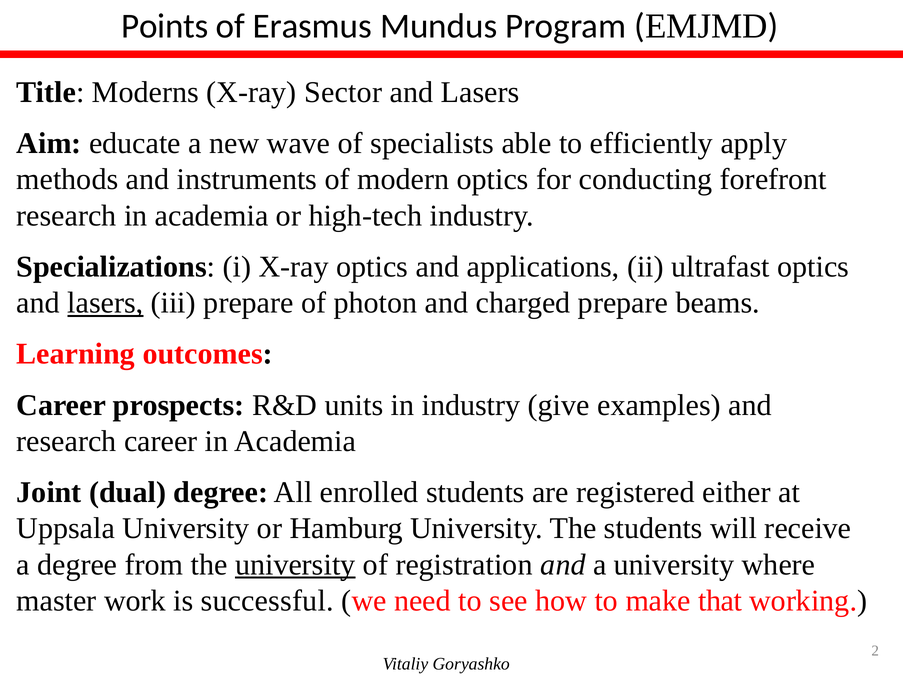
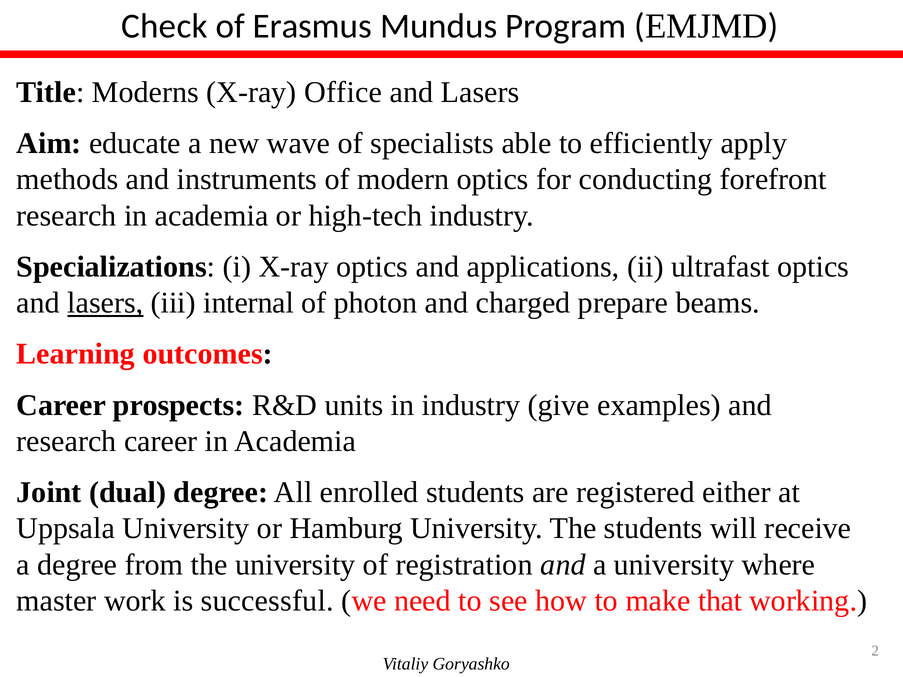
Points: Points -> Check
Sector: Sector -> Office
iii prepare: prepare -> internal
university at (295, 565) underline: present -> none
